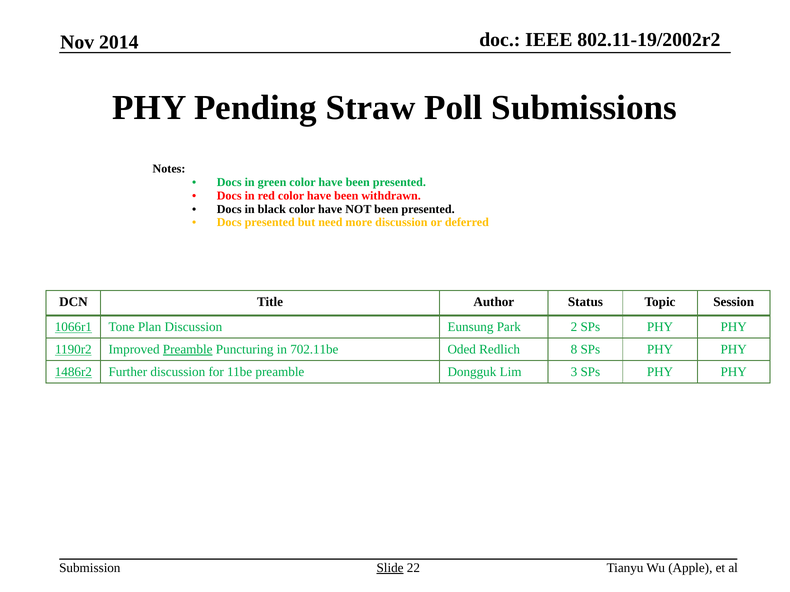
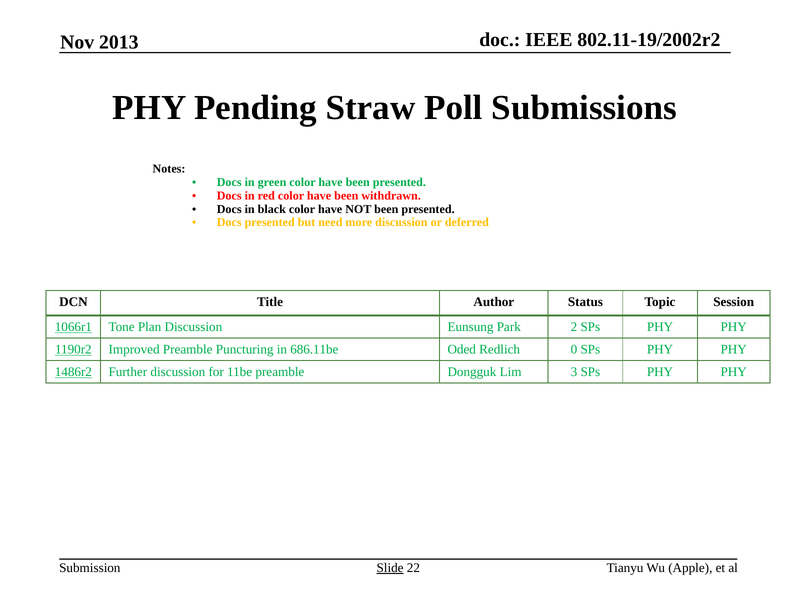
2014: 2014 -> 2013
Preamble at (188, 350) underline: present -> none
702.11be: 702.11be -> 686.11be
8: 8 -> 0
